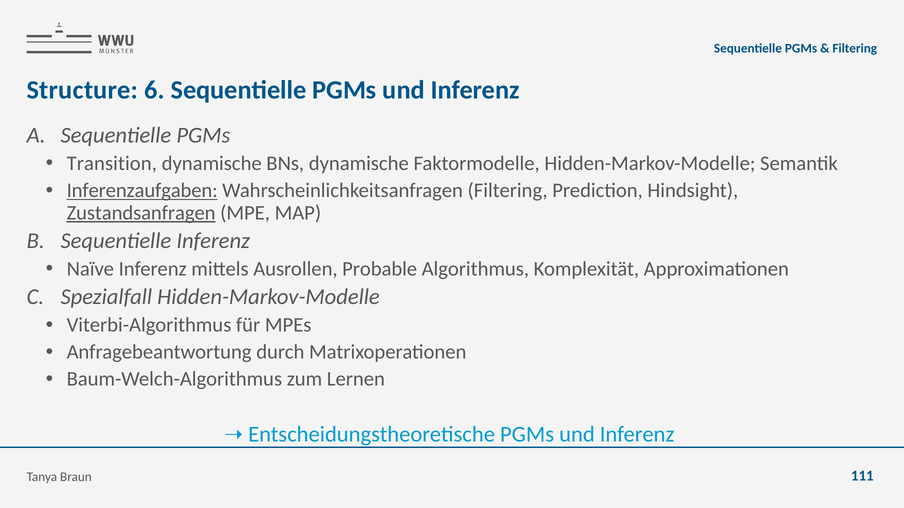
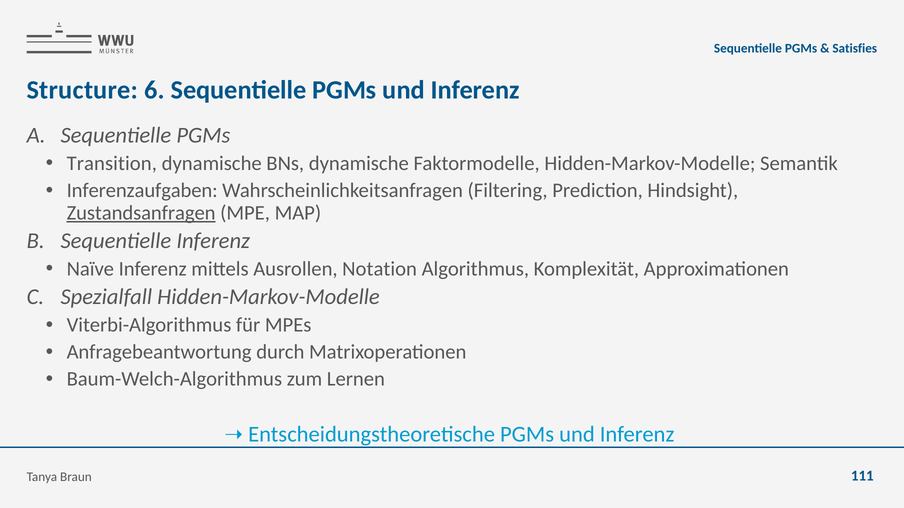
Filtering at (855, 48): Filtering -> Satisfies
Inferenzaufgaben underline: present -> none
Probable: Probable -> Notation
